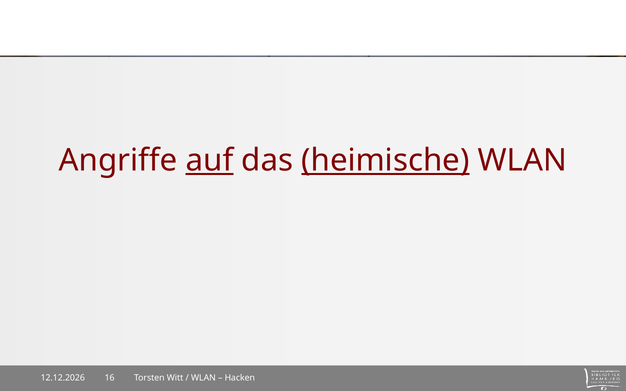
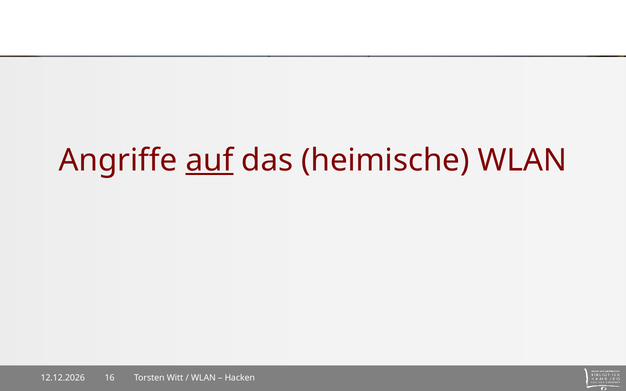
heimische underline: present -> none
